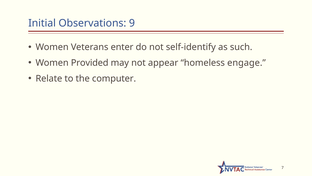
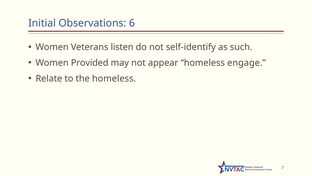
9: 9 -> 6
enter: enter -> listen
the computer: computer -> homeless
